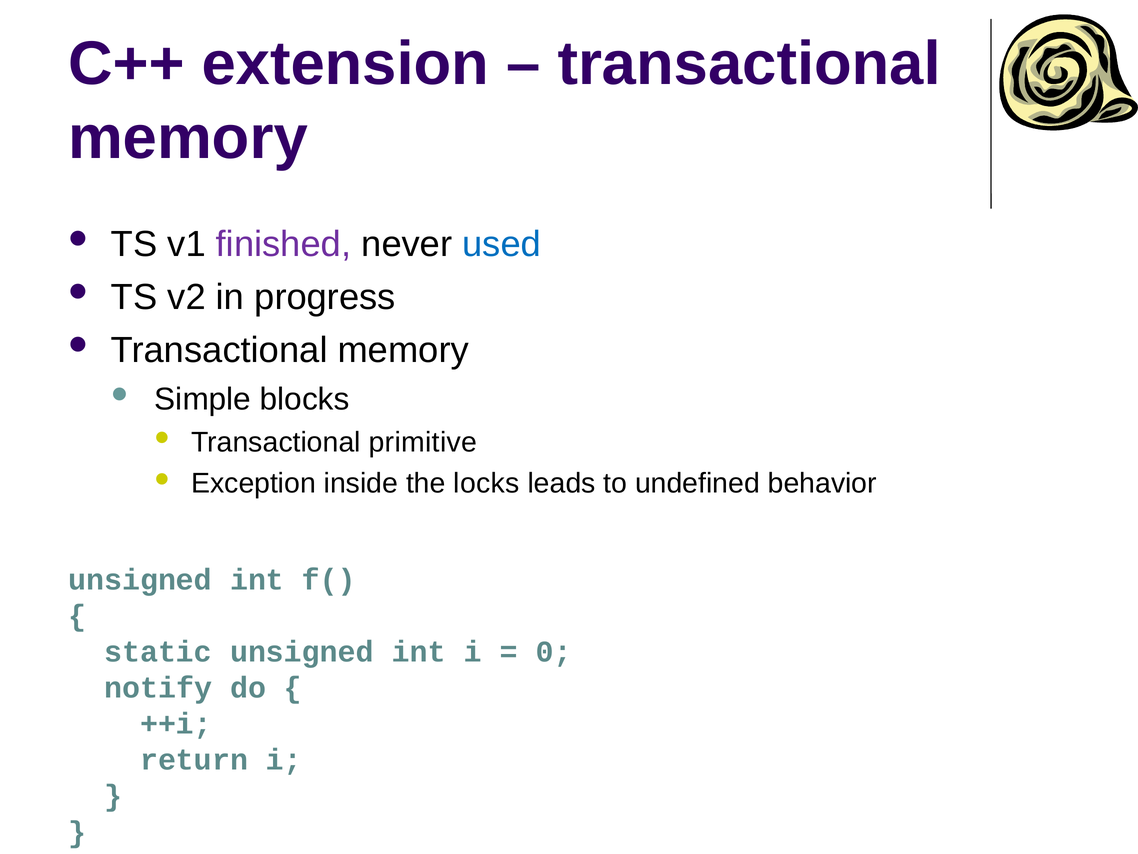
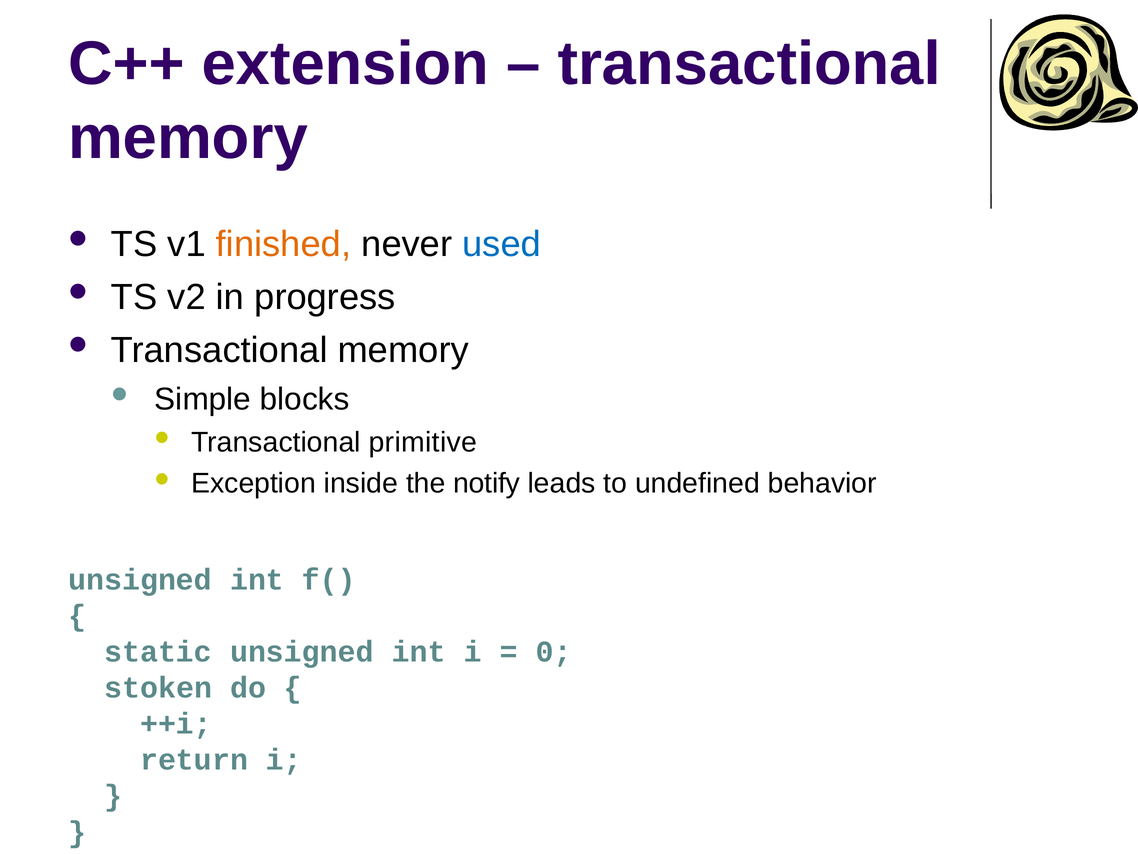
finished colour: purple -> orange
locks: locks -> notify
notify: notify -> stoken
